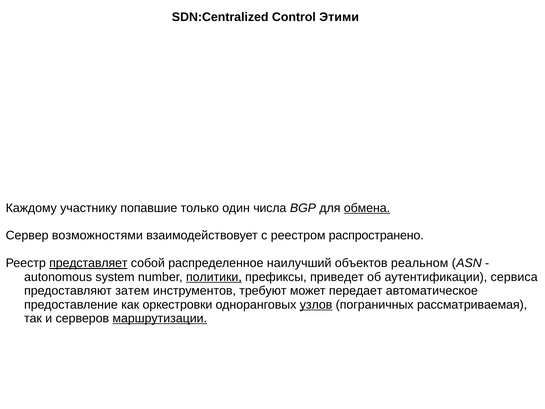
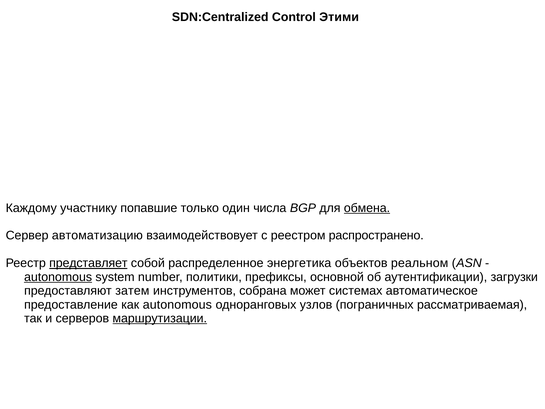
возможностями: возможностями -> автоматизацию
наилучший: наилучший -> энергетика
autonomous at (58, 277) underline: none -> present
политики underline: present -> none
приведет: приведет -> основной
сервиса: сервиса -> загрузки
требуют: требуют -> собрана
передает: передает -> системах
как оркестровки: оркестровки -> autonomous
узлов underline: present -> none
